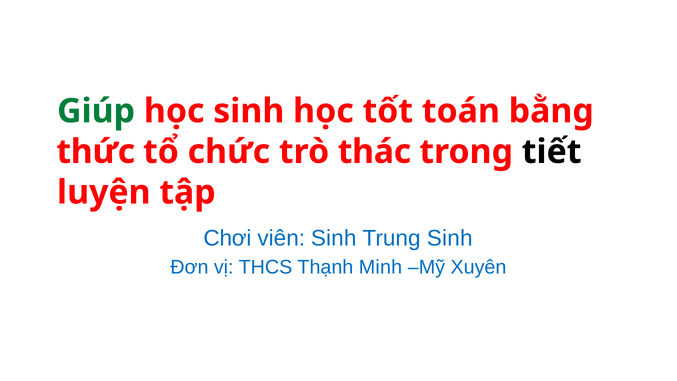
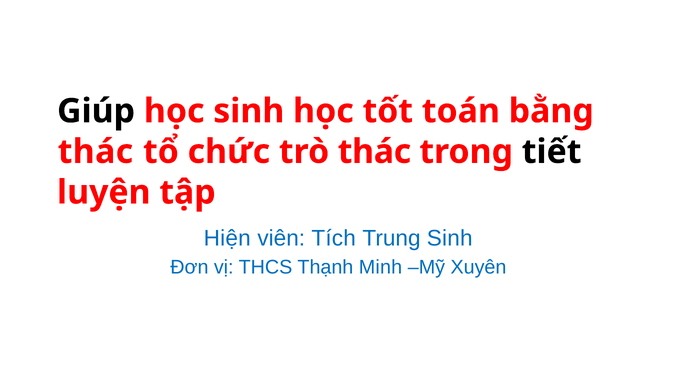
Giúp colour: green -> black
thức at (96, 152): thức -> thác
Chơi: Chơi -> Hiện
viên Sinh: Sinh -> Tích
